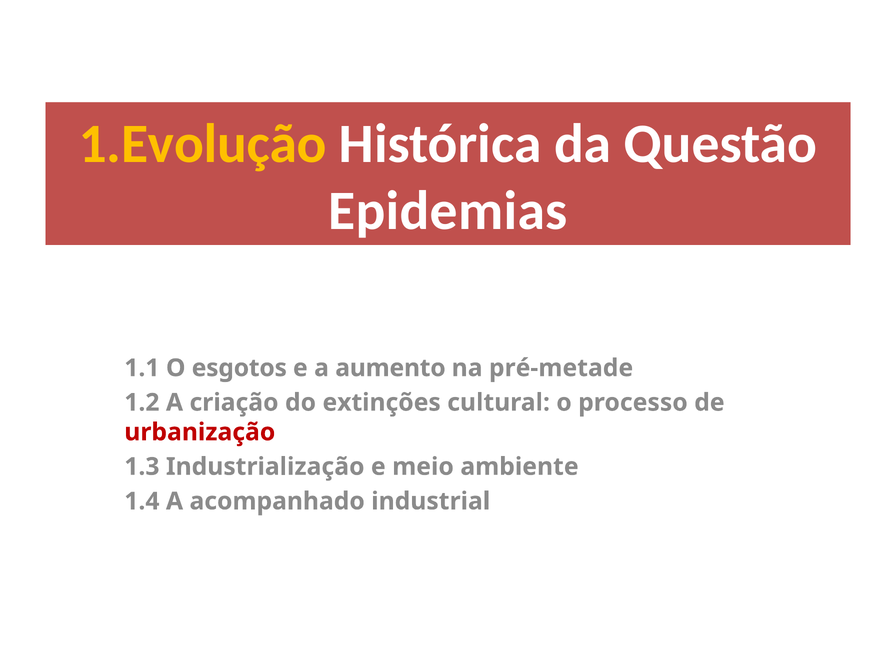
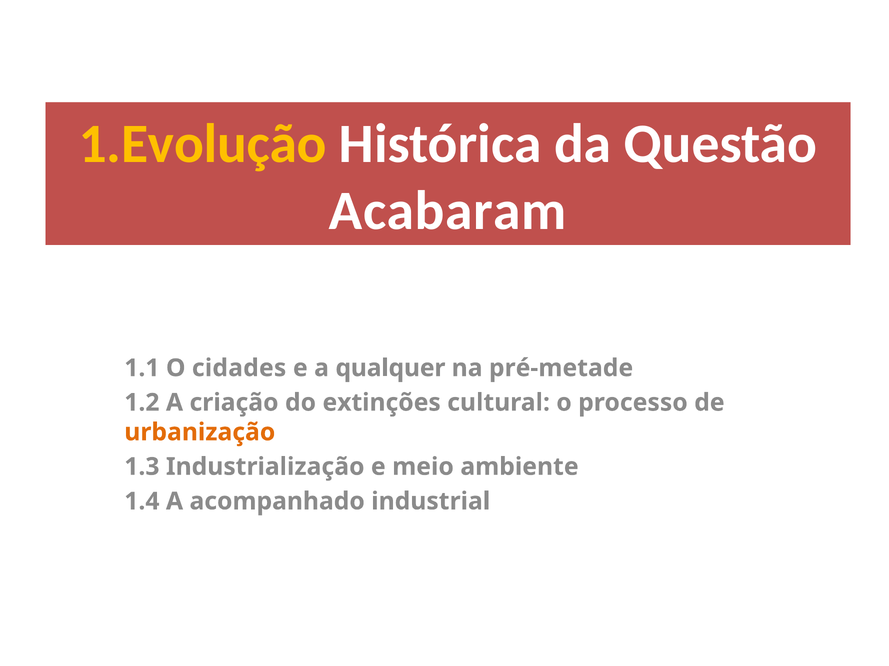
Epidemias: Epidemias -> Acabaram
esgotos: esgotos -> cidades
aumento: aumento -> qualquer
urbanização colour: red -> orange
